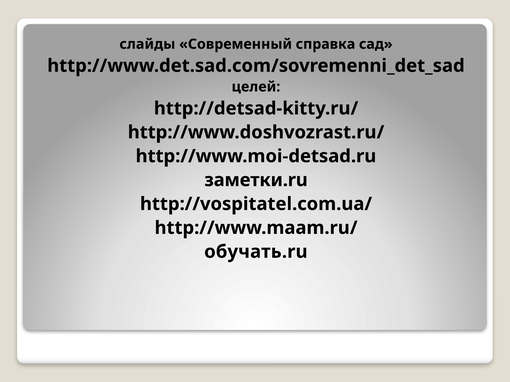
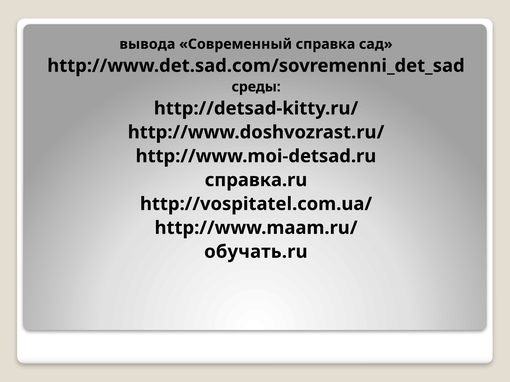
слайды: слайды -> вывода
целей: целей -> среды
заметки.ru: заметки.ru -> справка.ru
